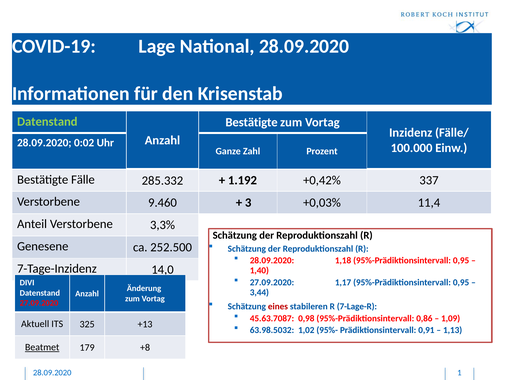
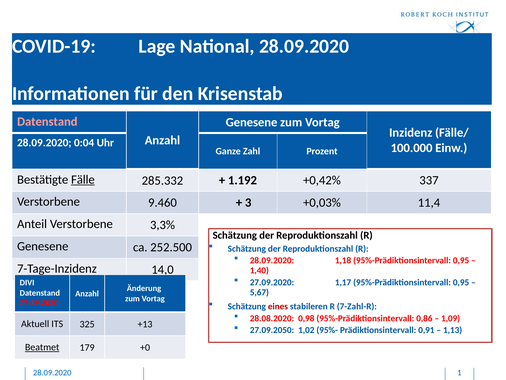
Datenstand at (47, 121) colour: light green -> pink
Bestätigte at (252, 122): Bestätigte -> Genesene
0:02: 0:02 -> 0:04
Fälle underline: none -> present
3,44: 3,44 -> 5,67
7-Lage-R: 7-Lage-R -> 7-Zahl-R
45.63.7087: 45.63.7087 -> 28.08.2020
63.98.5032: 63.98.5032 -> 27.09.2050
+8: +8 -> +0
